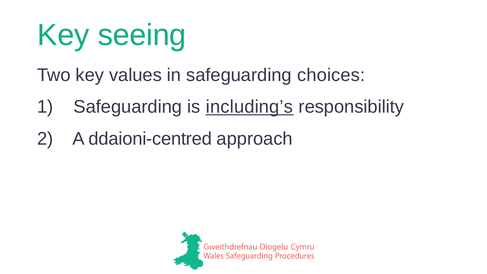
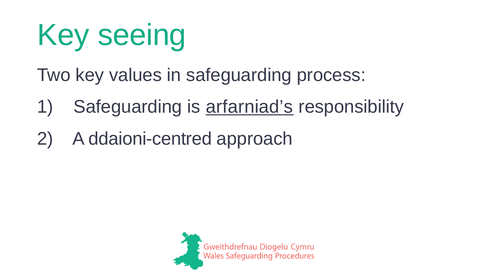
choices: choices -> process
including’s: including’s -> arfarniad’s
